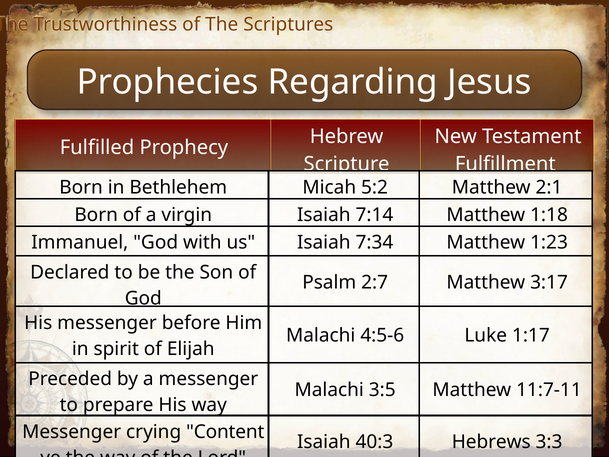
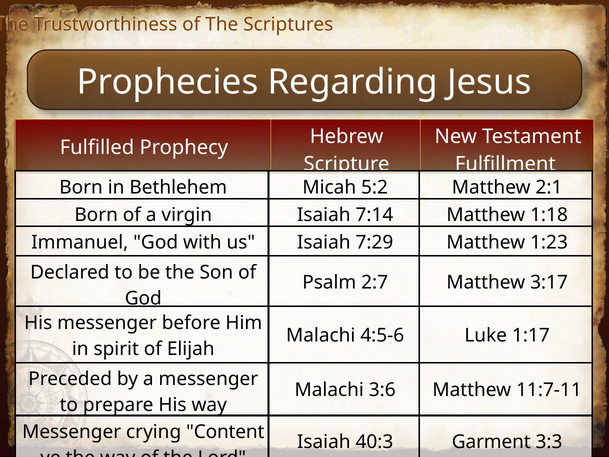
7:34: 7:34 -> 7:29
3:5: 3:5 -> 3:6
Hebrews: Hebrews -> Garment
